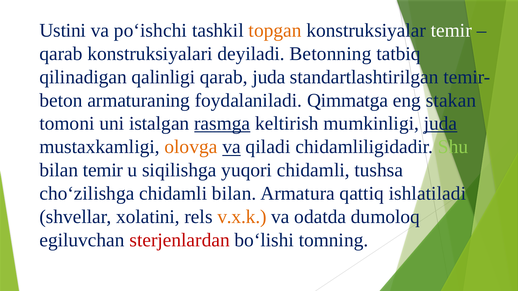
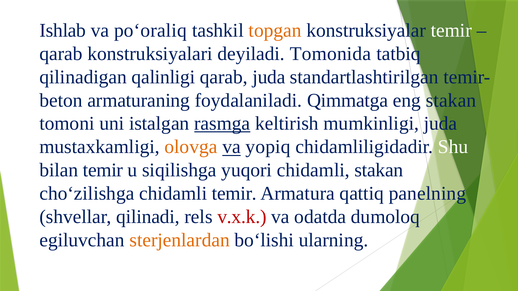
Ustini: Ustini -> Ishlab
po‘ishchi: po‘ishchi -> po‘oraliq
Betonning: Betonning -> Tomonida
juda at (441, 124) underline: present -> none
qiladi: qiladi -> yopiq
Shu colour: light green -> white
chidamli tushsa: tushsa -> stakan
chidamli bilan: bilan -> temir
ishlatiladi: ishlatiladi -> panelning
xolatini: xolatini -> qilinadi
v.x.k colour: orange -> red
sterjenlardan colour: red -> orange
tomning: tomning -> ularning
